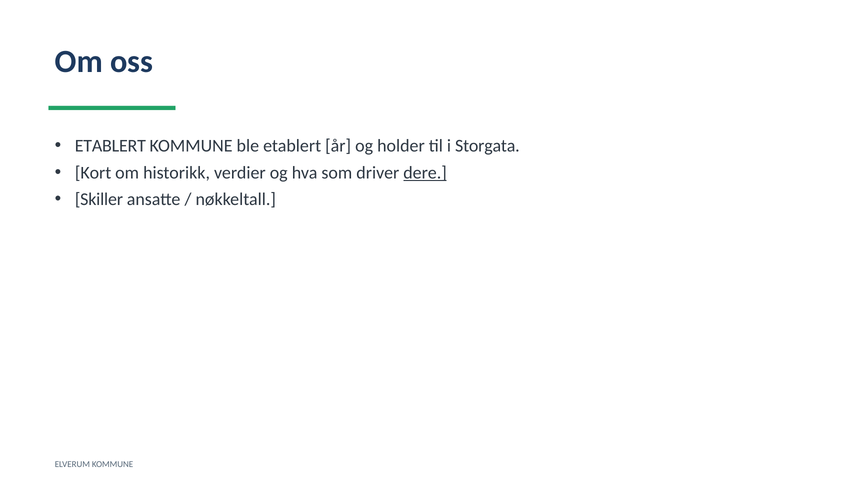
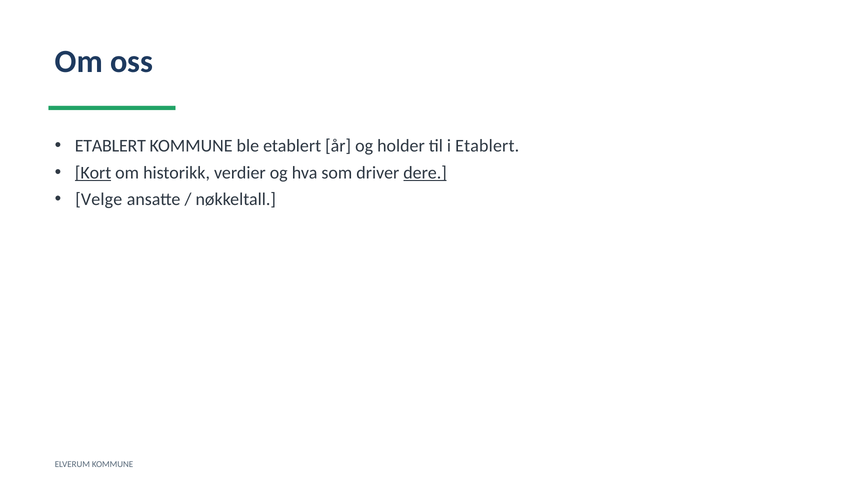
i Storgata: Storgata -> Etablert
Kort underline: none -> present
Skiller: Skiller -> Velge
